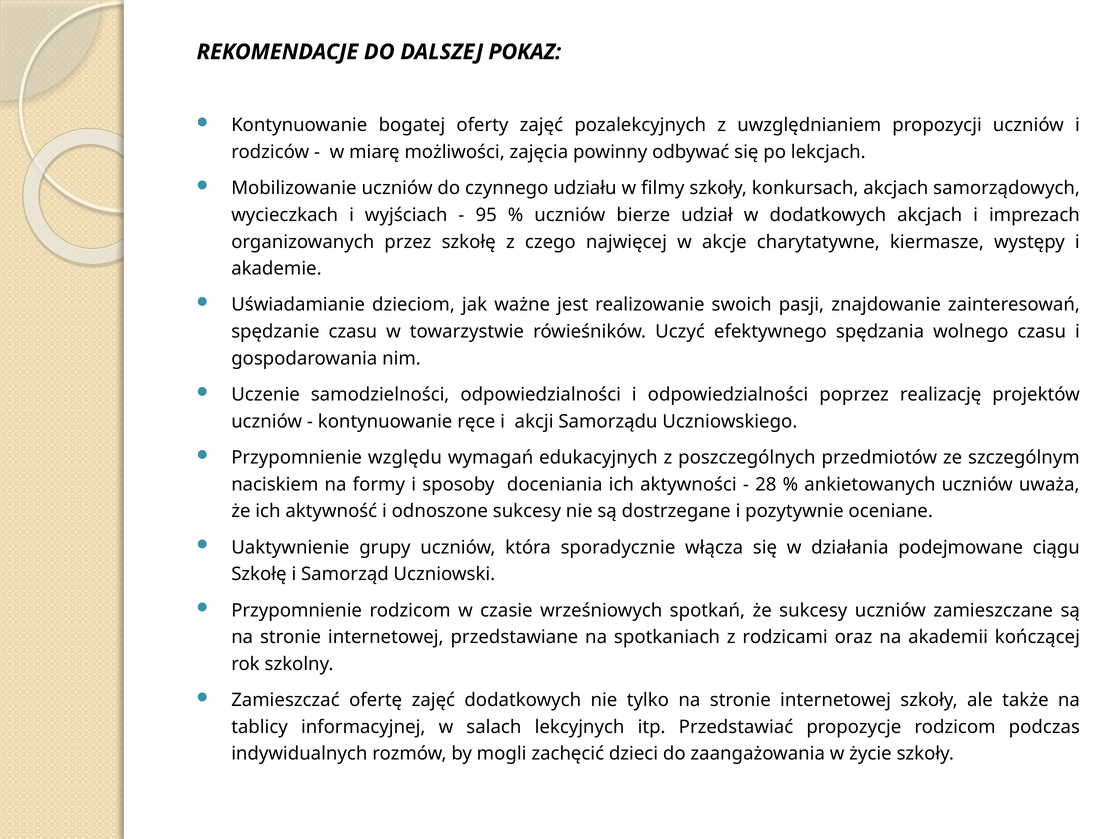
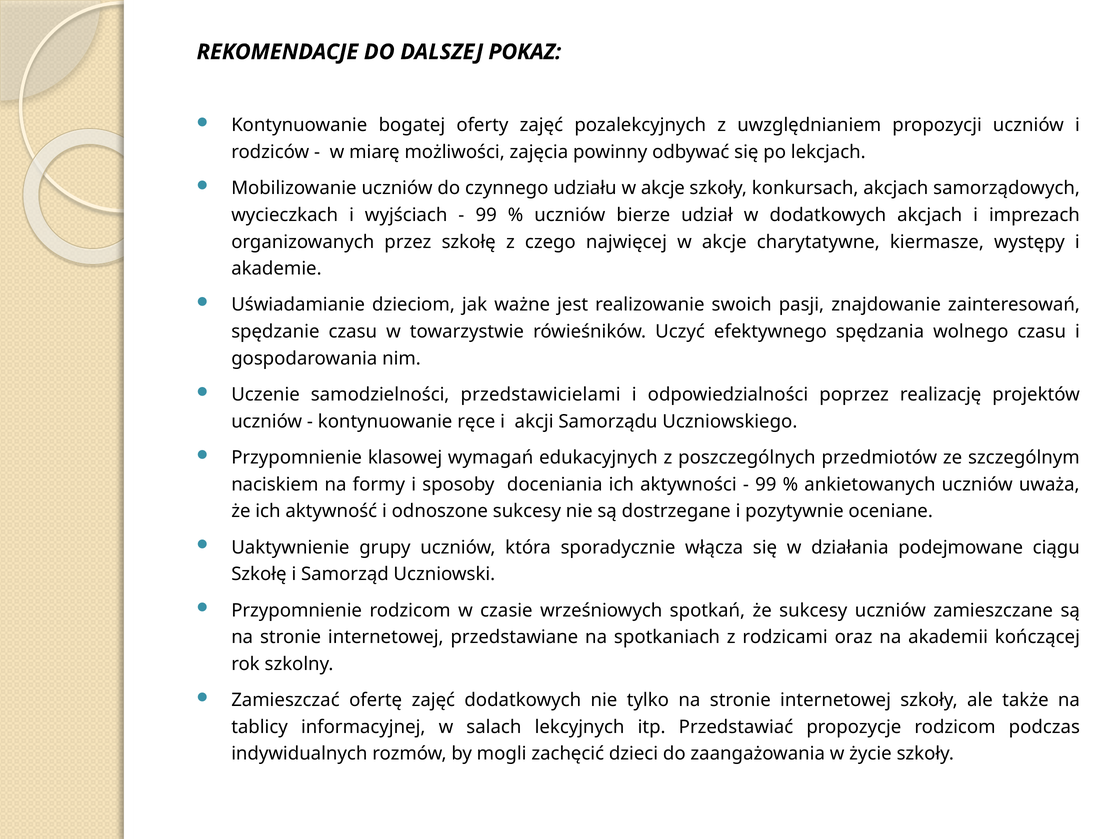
udziału w filmy: filmy -> akcje
95 at (486, 215): 95 -> 99
samodzielności odpowiedzialności: odpowiedzialności -> przedstawicielami
względu: względu -> klasowej
28 at (766, 484): 28 -> 99
